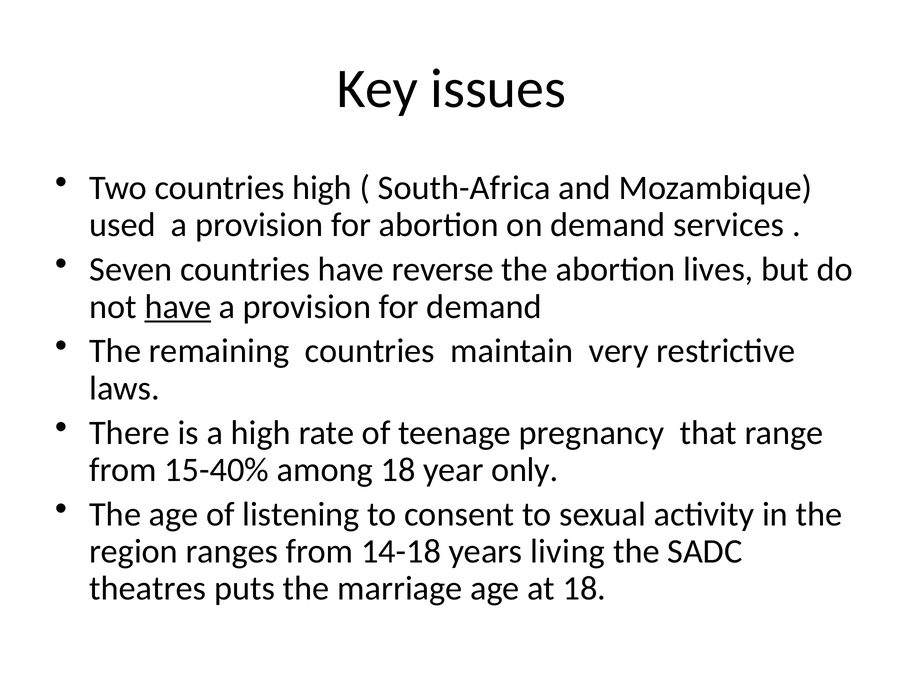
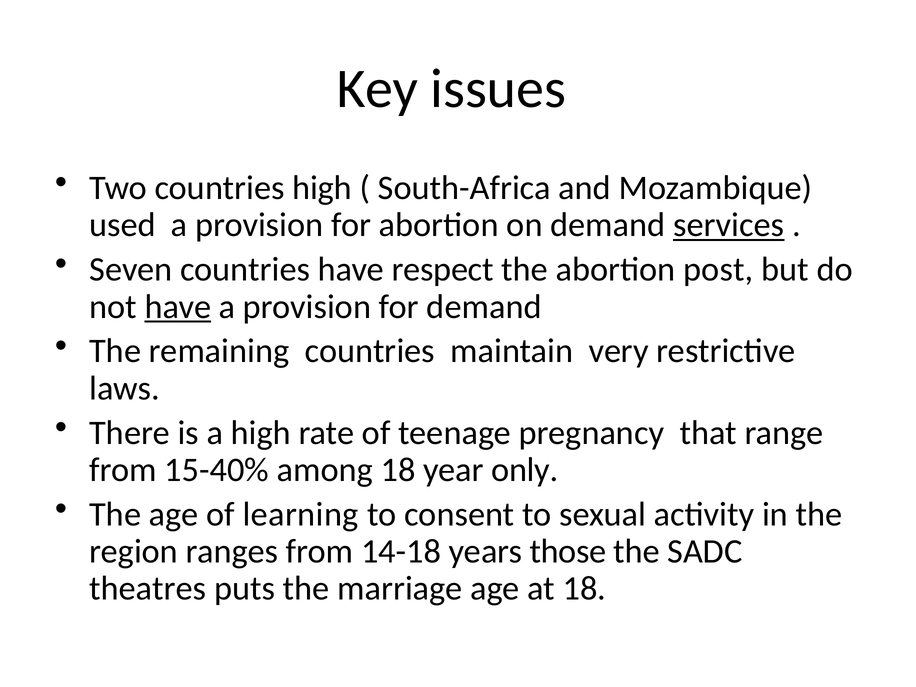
services underline: none -> present
reverse: reverse -> respect
lives: lives -> post
listening: listening -> learning
living: living -> those
